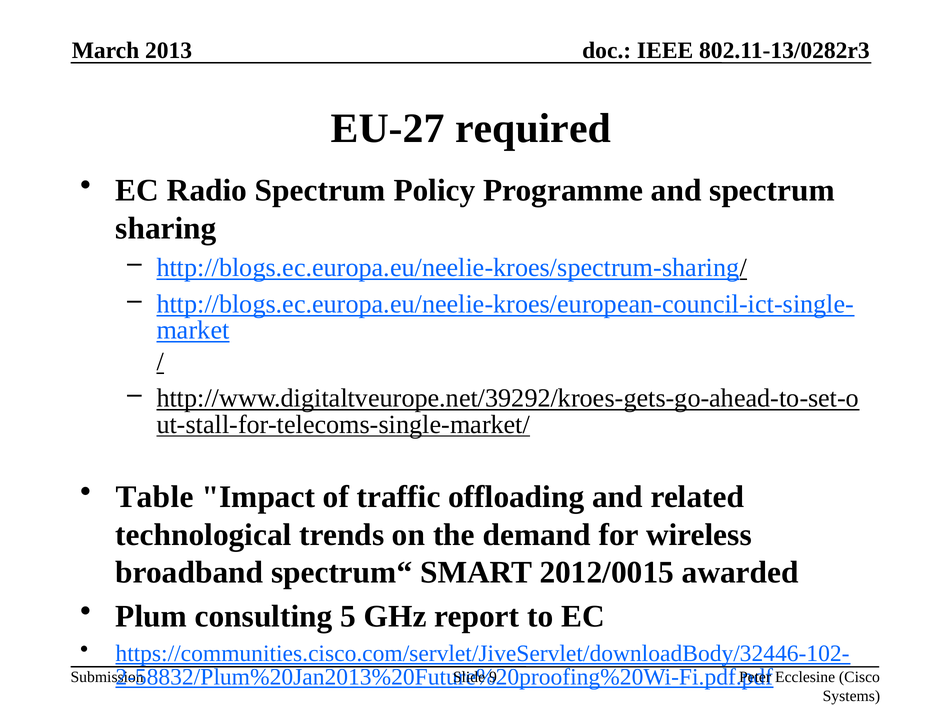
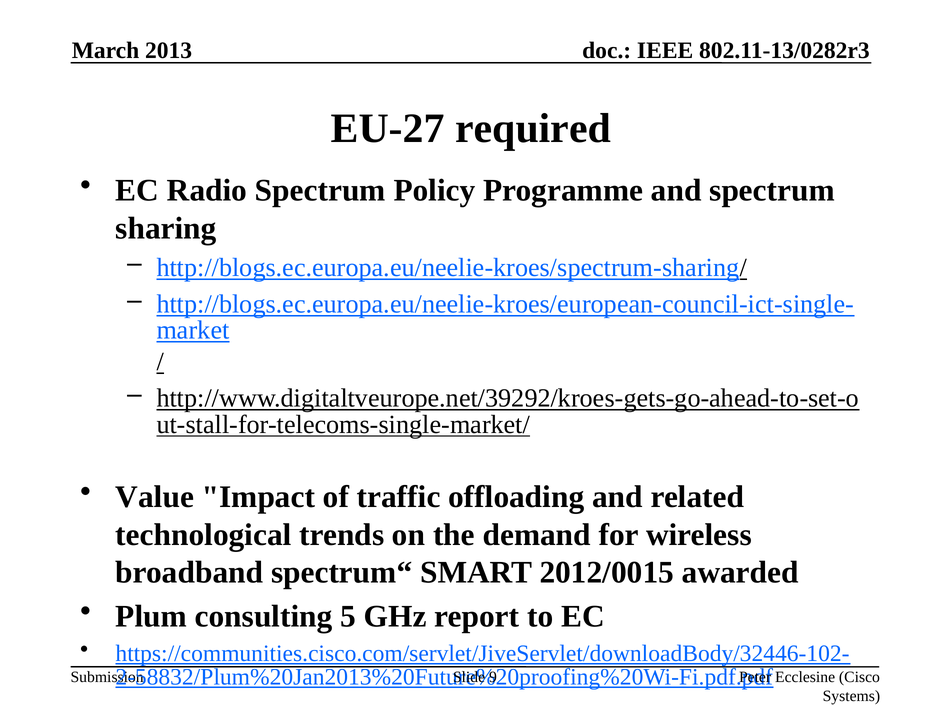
Table: Table -> Value
